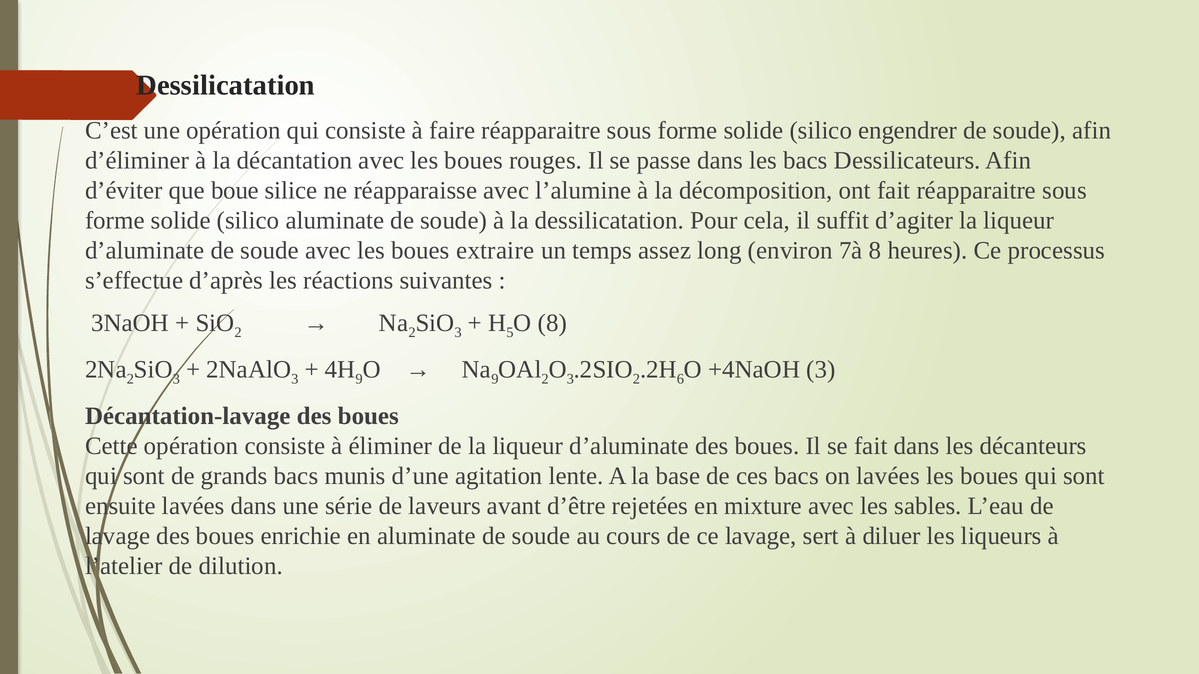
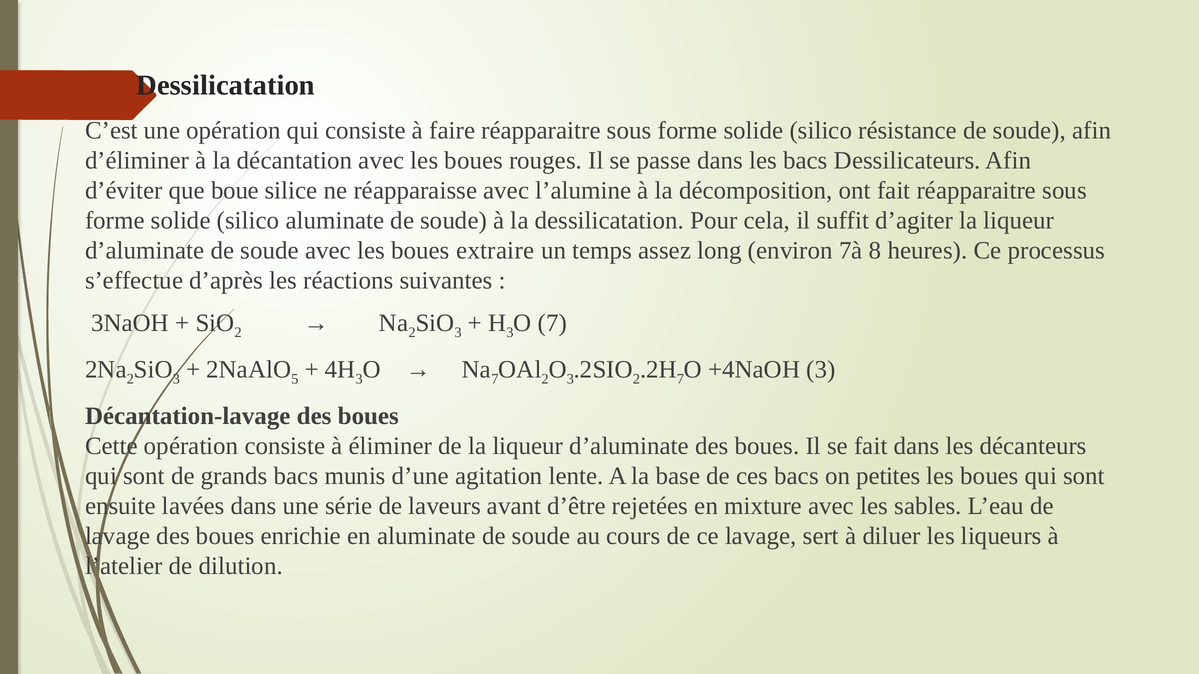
engendrer: engendrer -> résistance
5 at (510, 333): 5 -> 3
8 at (552, 323): 8 -> 7
3 at (295, 379): 3 -> 5
9 at (359, 379): 9 -> 3
9 at (495, 379): 9 -> 7
6 at (680, 379): 6 -> 7
on lavées: lavées -> petites
